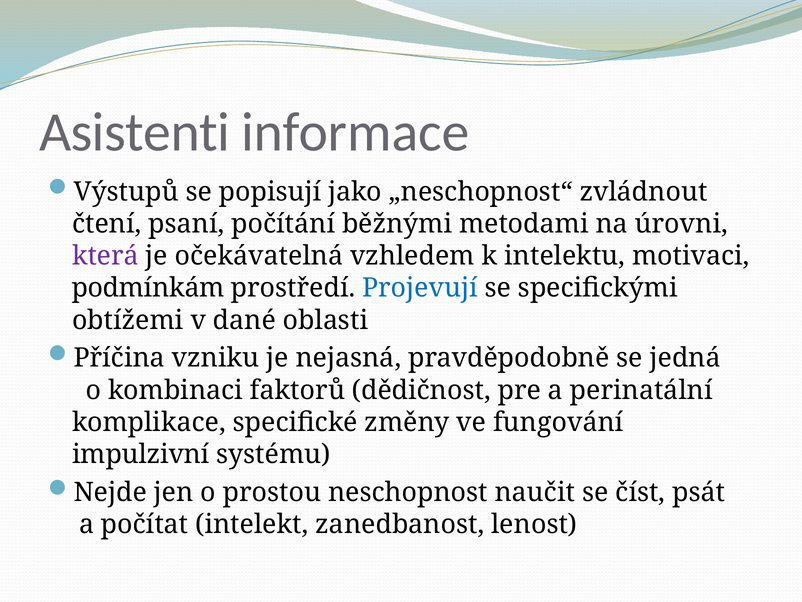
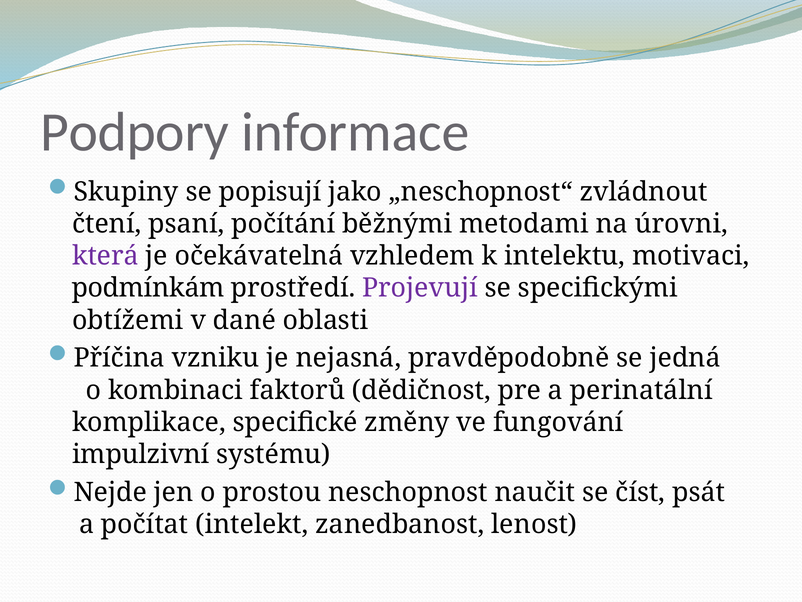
Asistenti: Asistenti -> Podpory
Výstupů: Výstupů -> Skupiny
Projevují colour: blue -> purple
